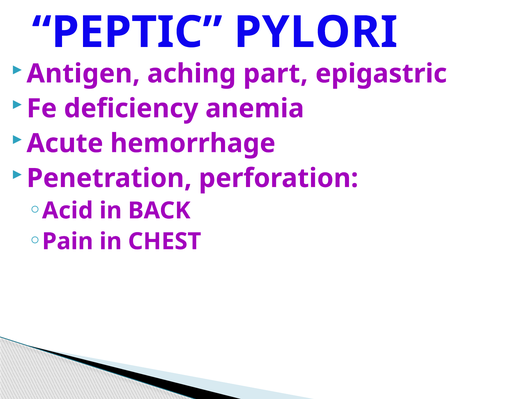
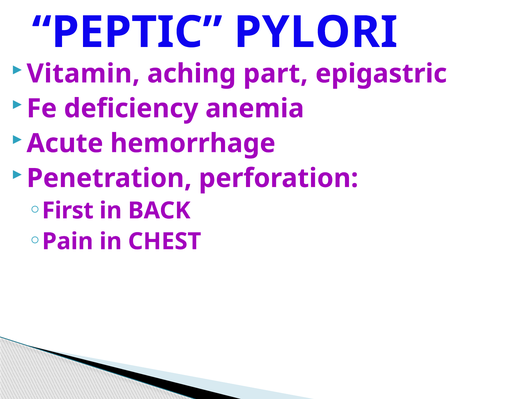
Antigen: Antigen -> Vitamin
Acid: Acid -> First
